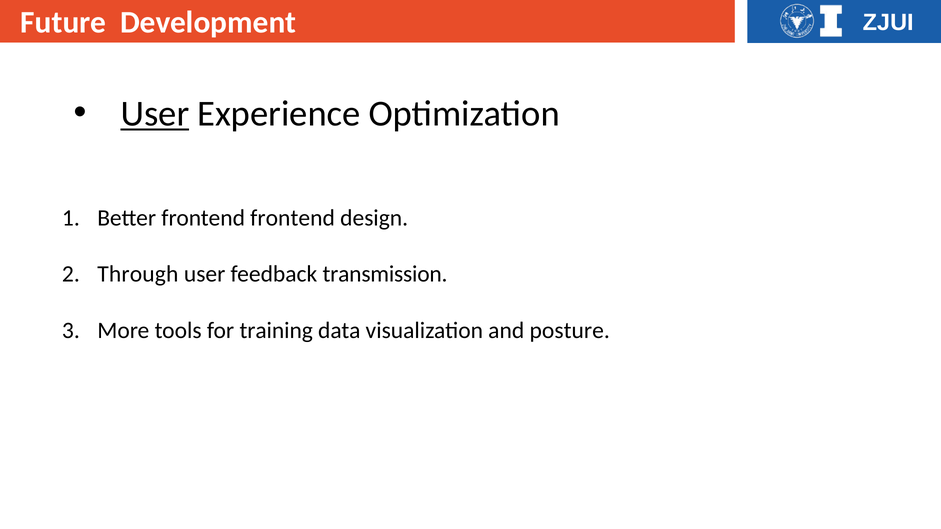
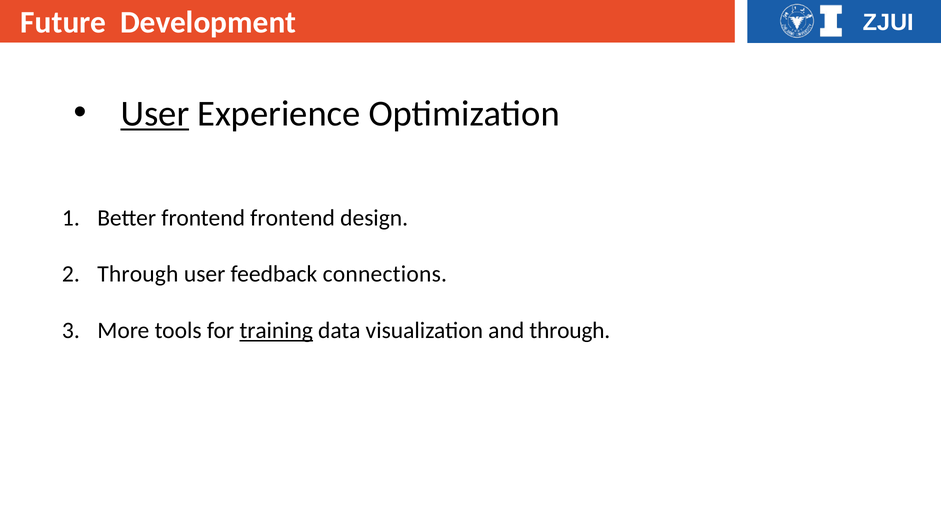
transmission: transmission -> connections
training underline: none -> present
and posture: posture -> through
